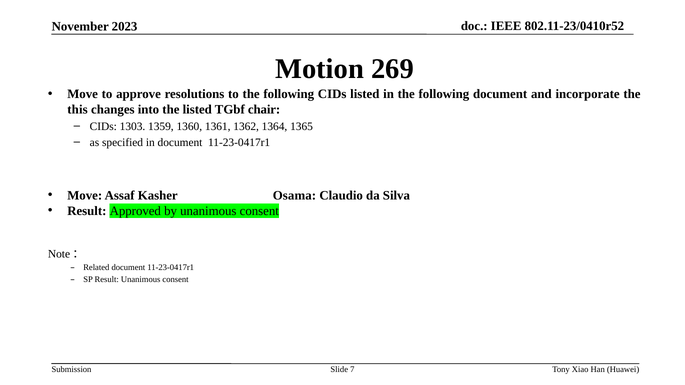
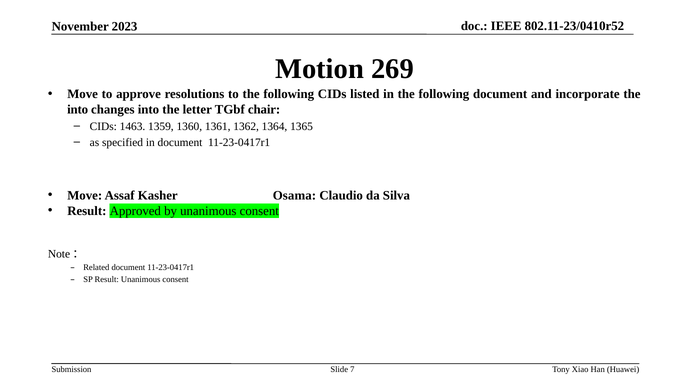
this at (78, 110): this -> into
the listed: listed -> letter
1303: 1303 -> 1463
